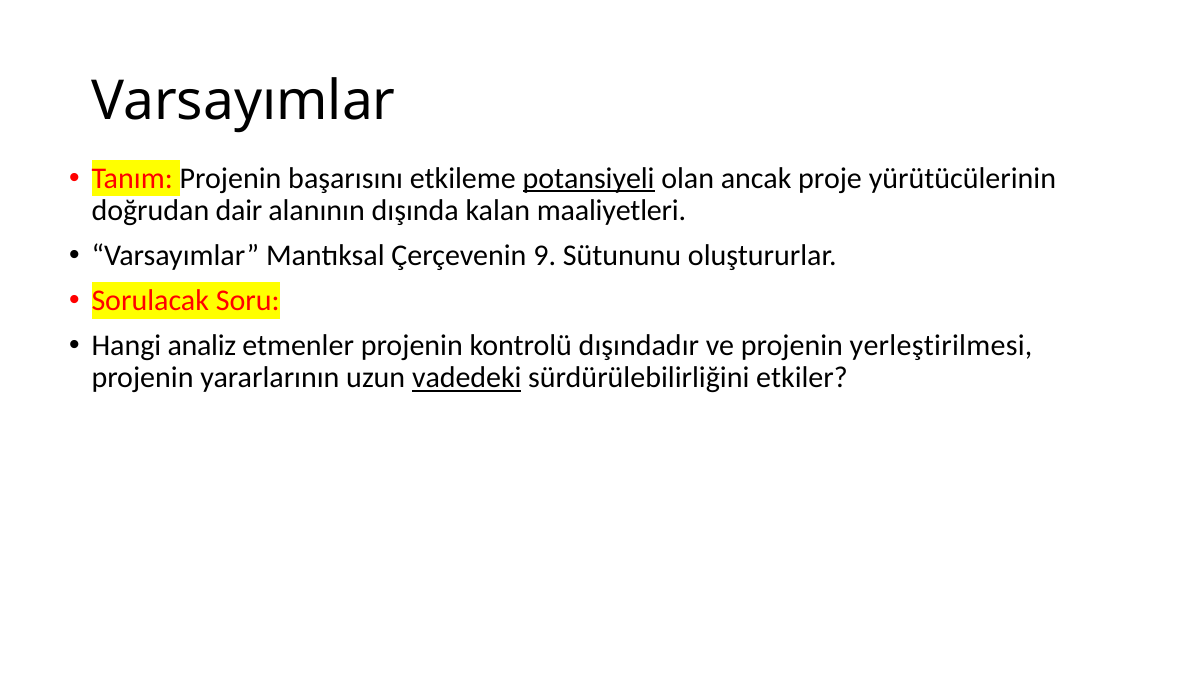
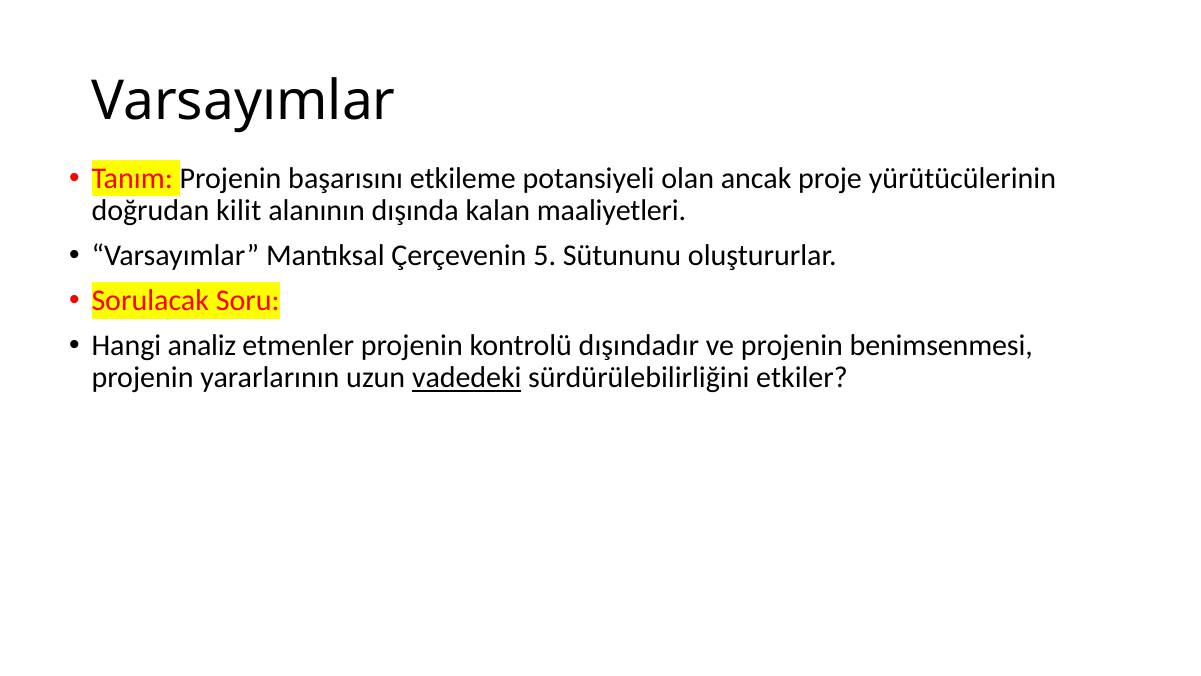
potansiyeli underline: present -> none
dair: dair -> kilit
9: 9 -> 5
yerleştirilmesi: yerleştirilmesi -> benimsenmesi
